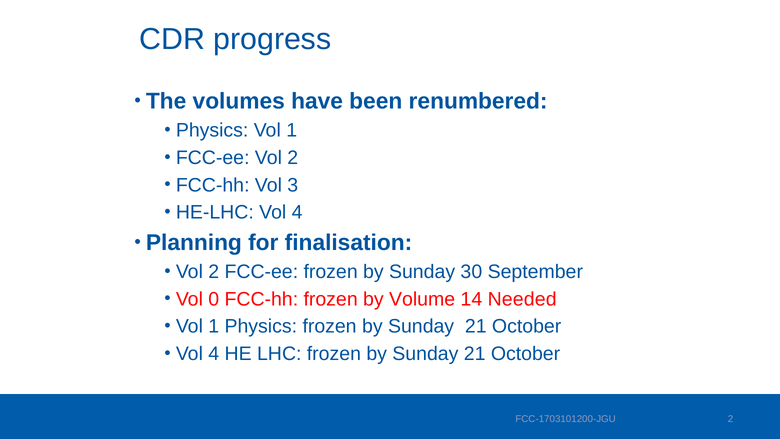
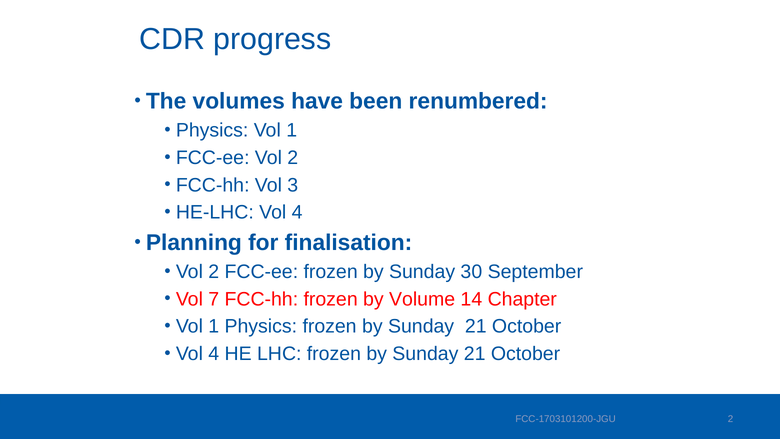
0: 0 -> 7
Needed: Needed -> Chapter
